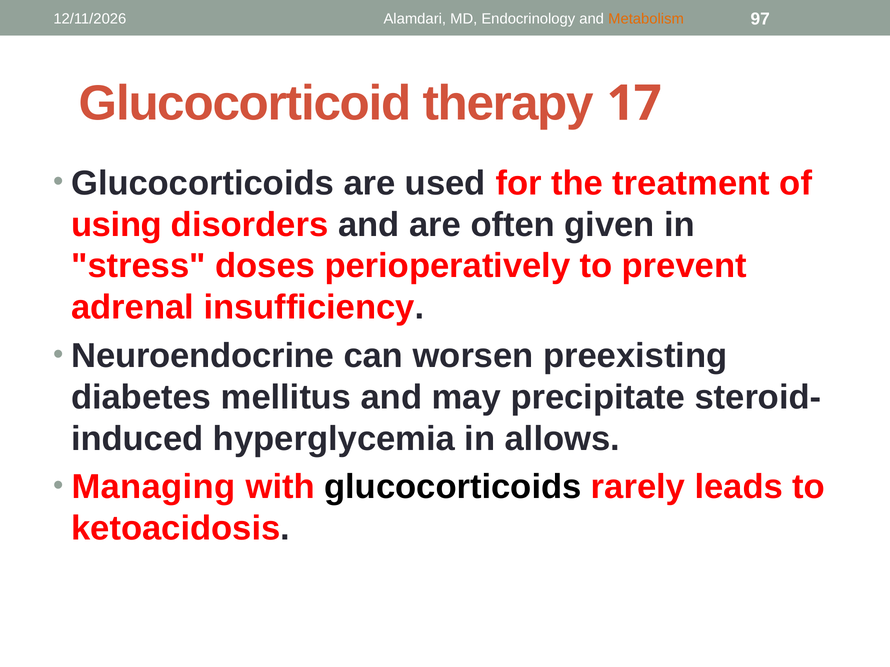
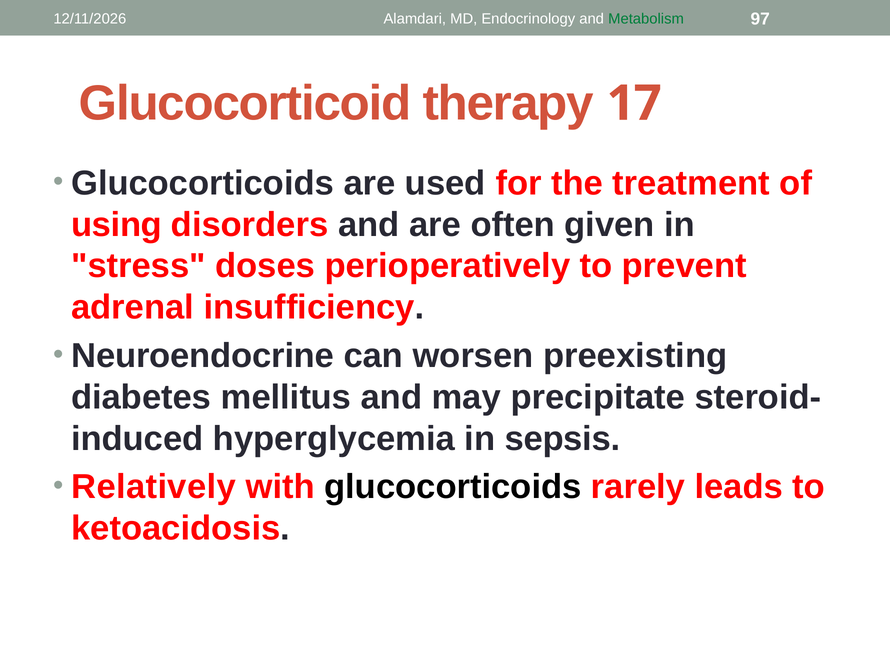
Metabolism colour: orange -> green
allows: allows -> sepsis
Managing: Managing -> Relatively
